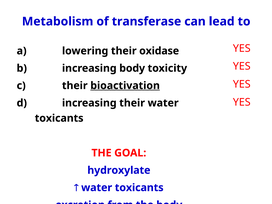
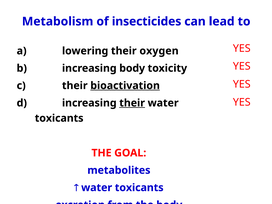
transferase: transferase -> insecticides
oxidase: oxidase -> oxygen
their at (132, 103) underline: none -> present
hydroxylate: hydroxylate -> metabolites
